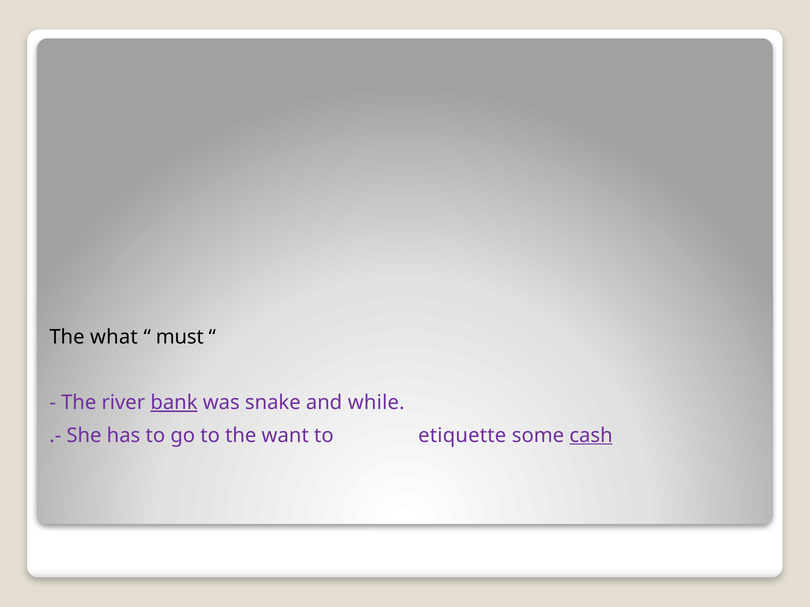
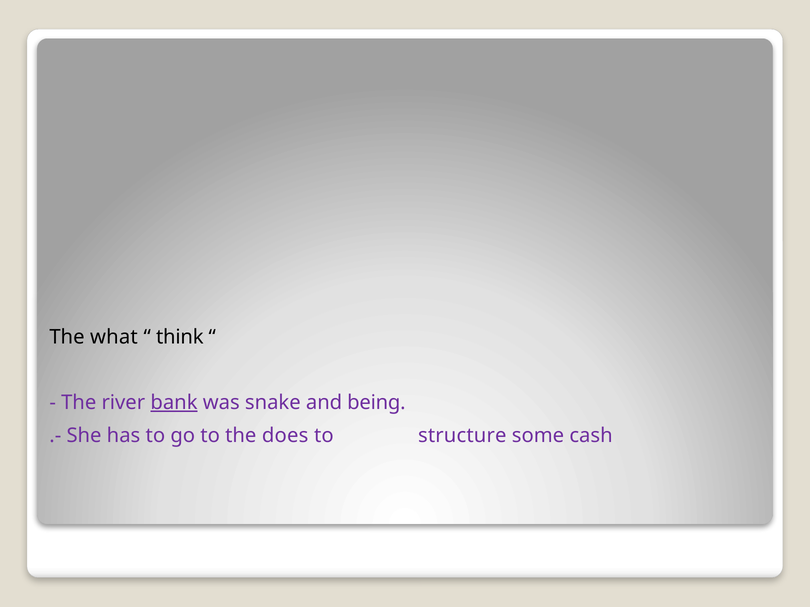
must: must -> think
while: while -> being
want: want -> does
etiquette: etiquette -> structure
cash underline: present -> none
